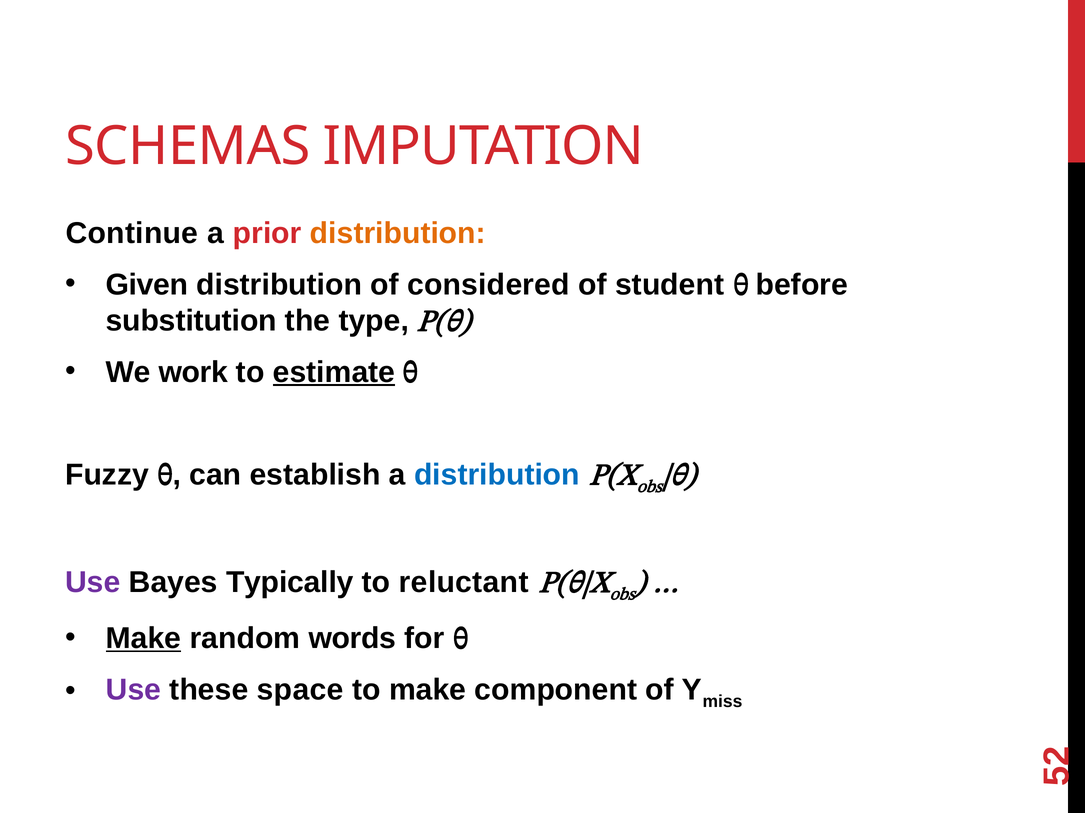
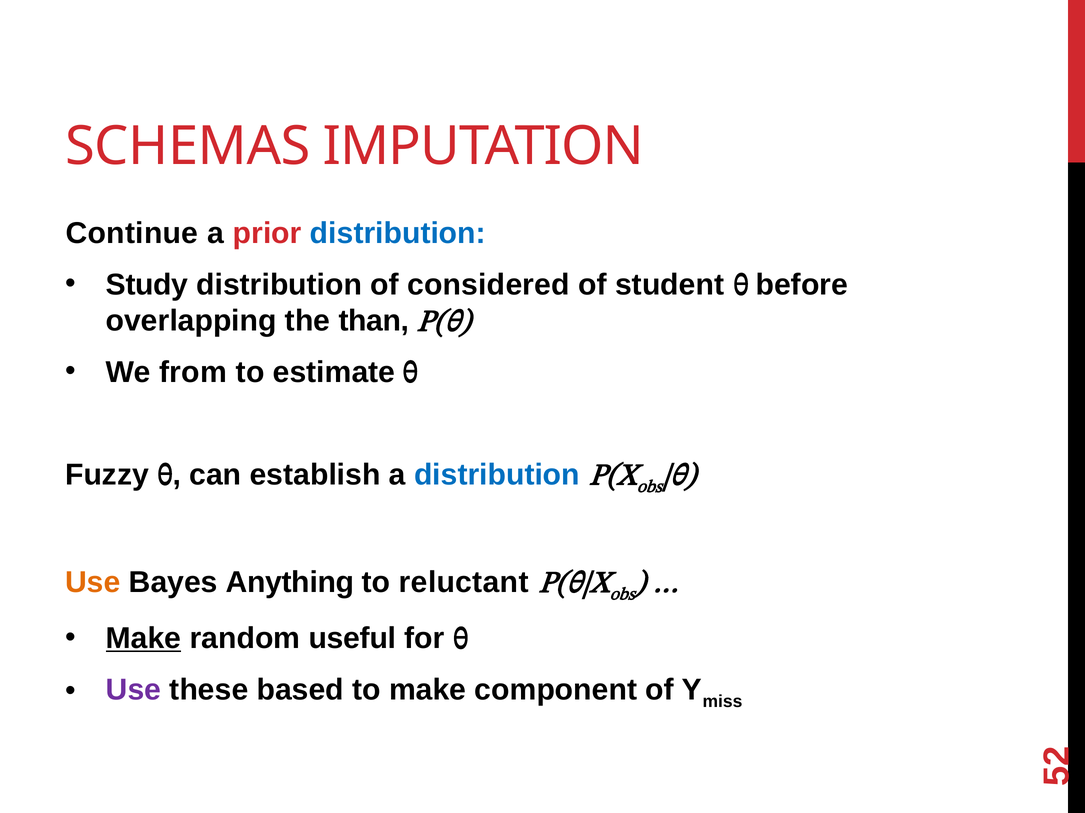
distribution at (398, 234) colour: orange -> blue
Given: Given -> Study
substitution: substitution -> overlapping
type: type -> than
work: work -> from
estimate underline: present -> none
Use at (93, 583) colour: purple -> orange
Typically: Typically -> Anything
words: words -> useful
space: space -> based
